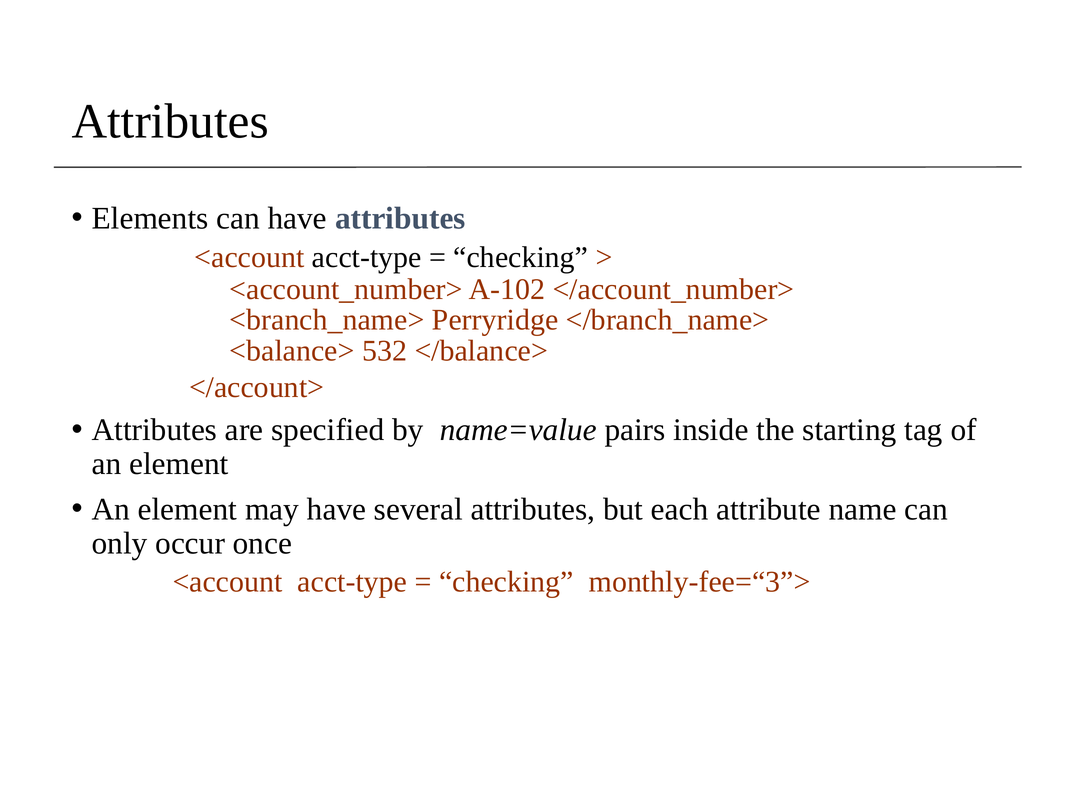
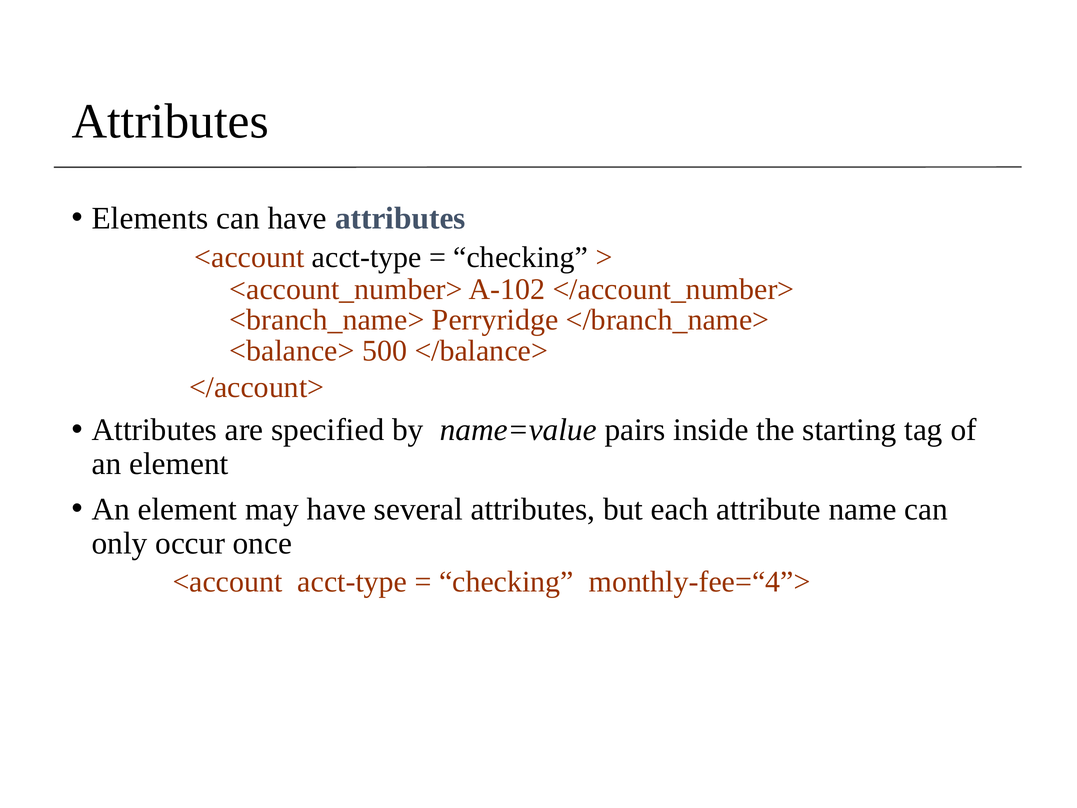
532: 532 -> 500
monthly-fee=“3”>: monthly-fee=“3”> -> monthly-fee=“4”>
